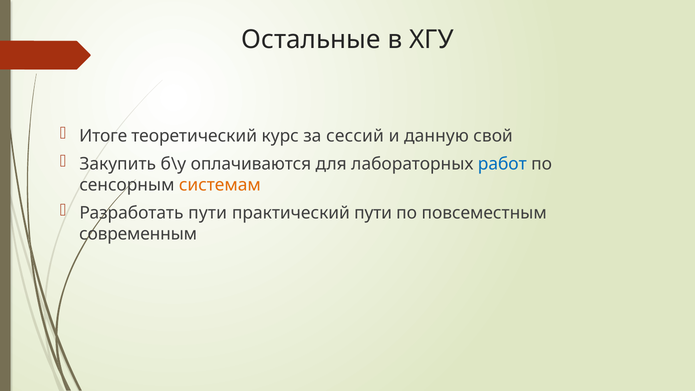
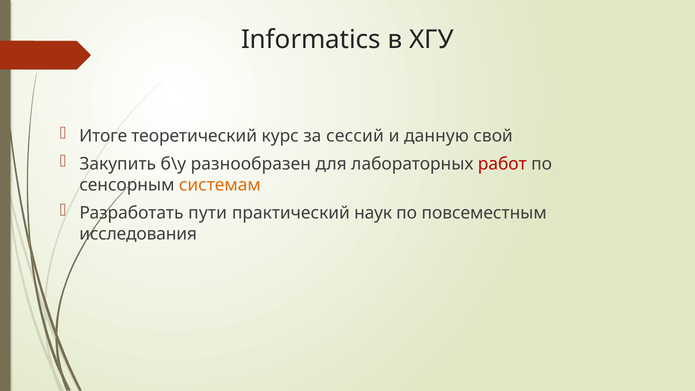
Остальные: Остальные -> Informatics
оплачиваются: оплачиваются -> разнообразен
работ colour: blue -> red
практический пути: пути -> наук
современным: современным -> исследования
